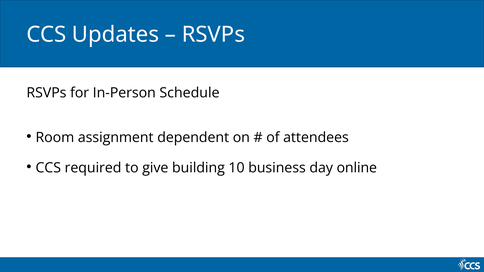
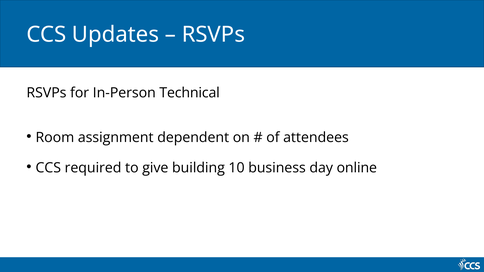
Schedule: Schedule -> Technical
